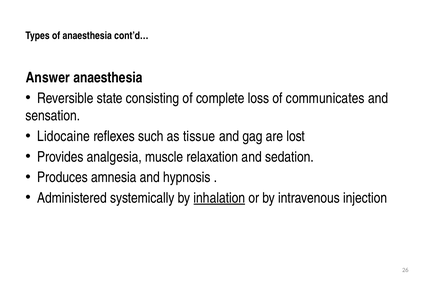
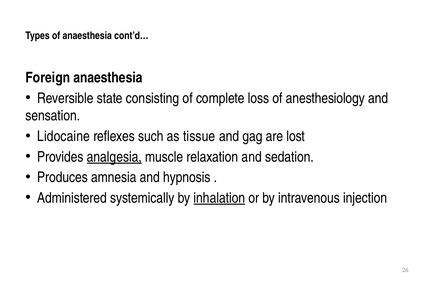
Answer: Answer -> Foreign
communicates: communicates -> anesthesiology
analgesia underline: none -> present
